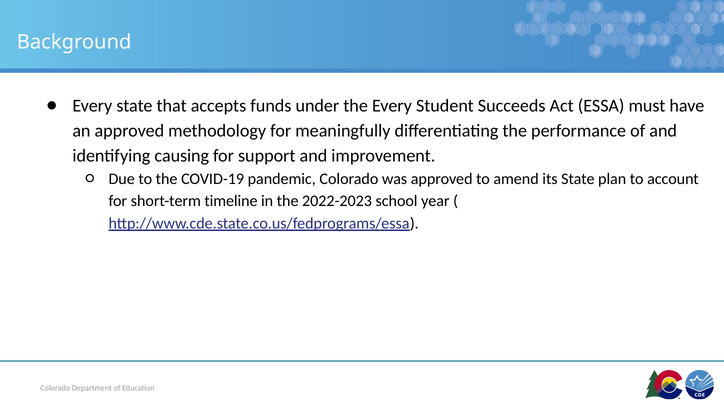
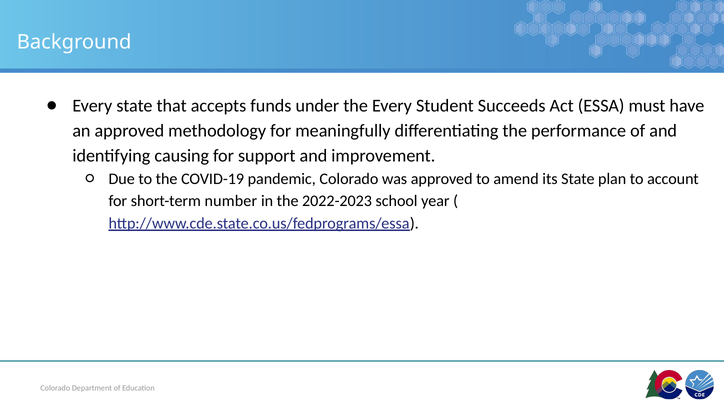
timeline: timeline -> number
